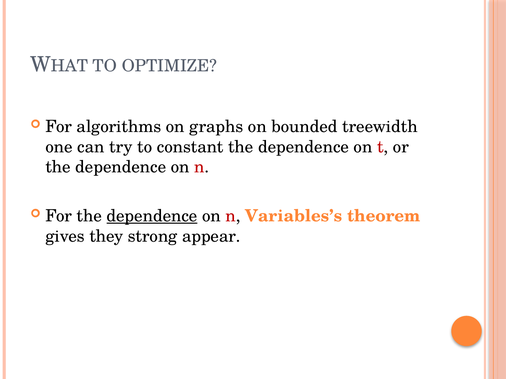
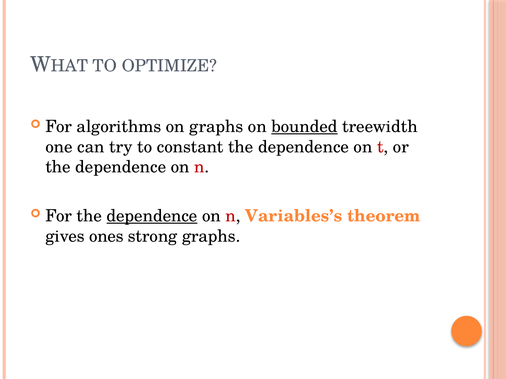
bounded underline: none -> present
they: they -> ones
strong appear: appear -> graphs
